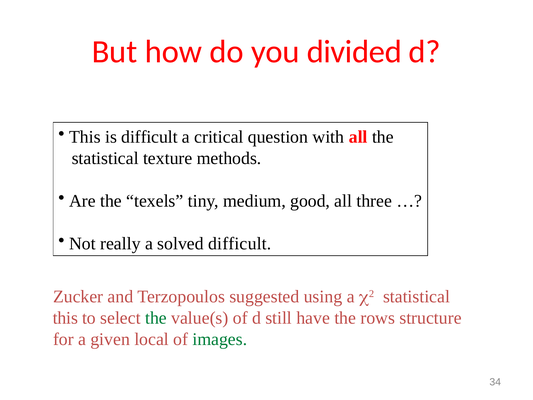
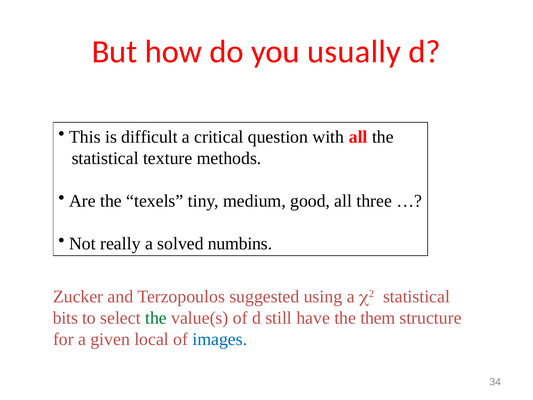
divided: divided -> usually
solved difficult: difficult -> numbins
this at (65, 318): this -> bits
rows: rows -> them
images colour: green -> blue
